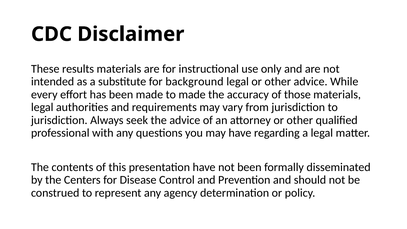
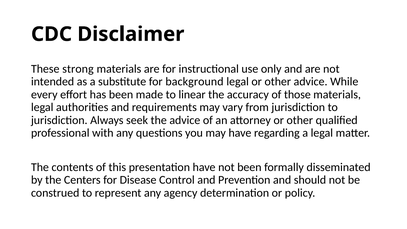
results: results -> strong
to made: made -> linear
